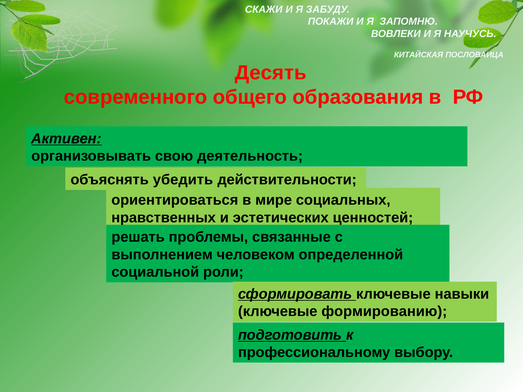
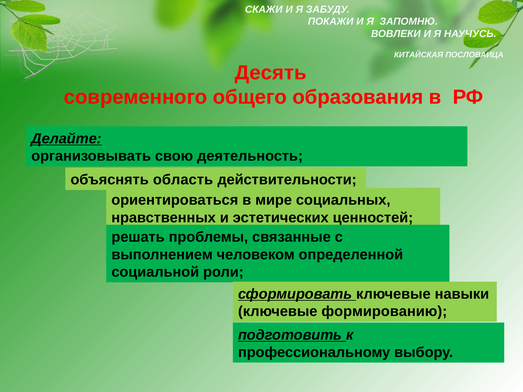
Активен: Активен -> Делайте
убедить: убедить -> область
